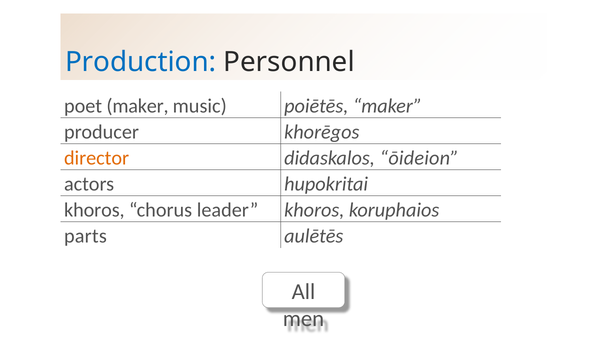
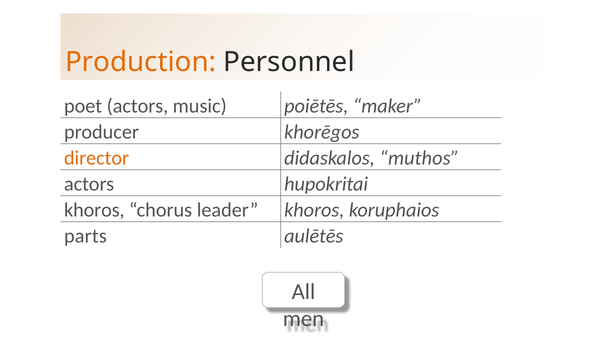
Production colour: blue -> orange
poet maker: maker -> actors
ōideion: ōideion -> muthos
